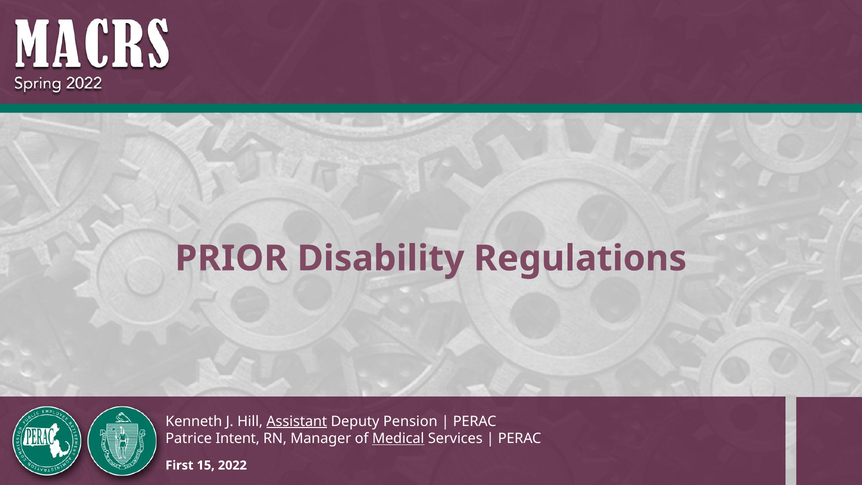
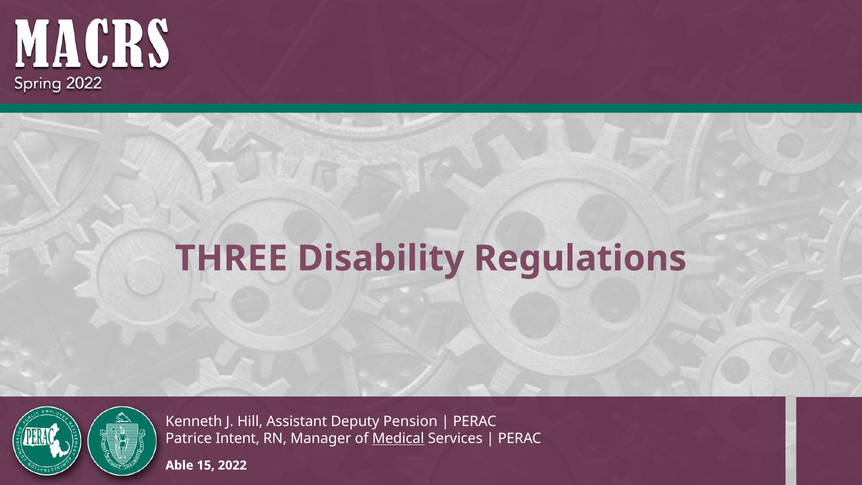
PRIOR: PRIOR -> THREE
Assistant underline: present -> none
First: First -> Able
